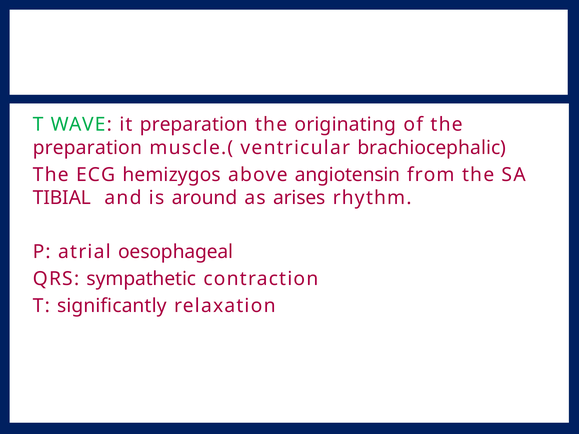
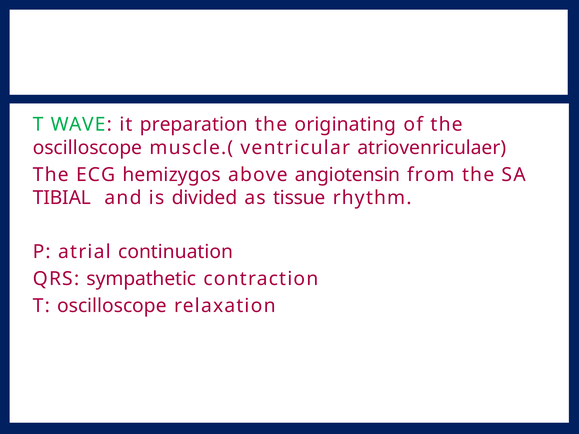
preparation at (87, 148): preparation -> oscilloscope
brachiocephalic: brachiocephalic -> atriovenriculaer
around: around -> divided
arises: arises -> tissue
oesophageal: oesophageal -> continuation
T significantly: significantly -> oscilloscope
